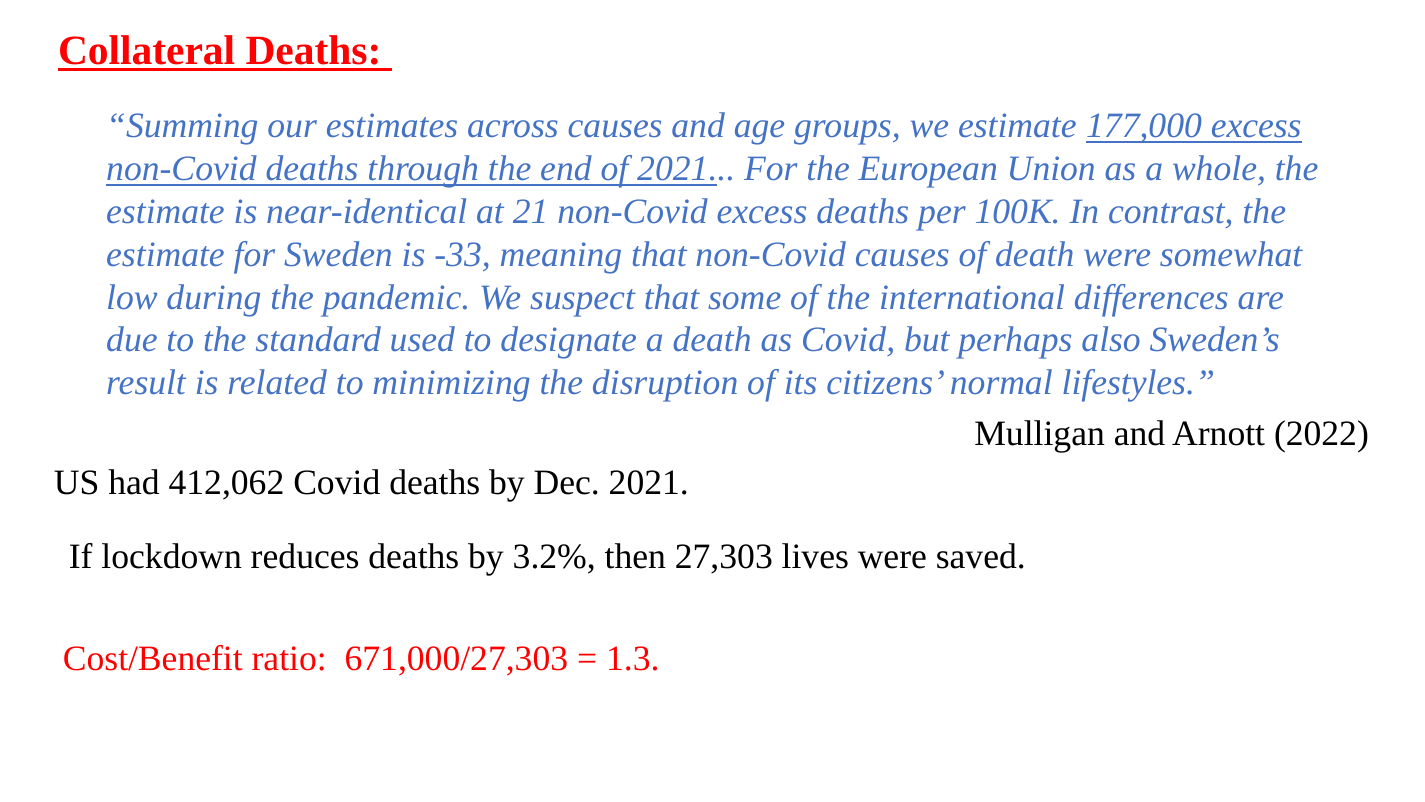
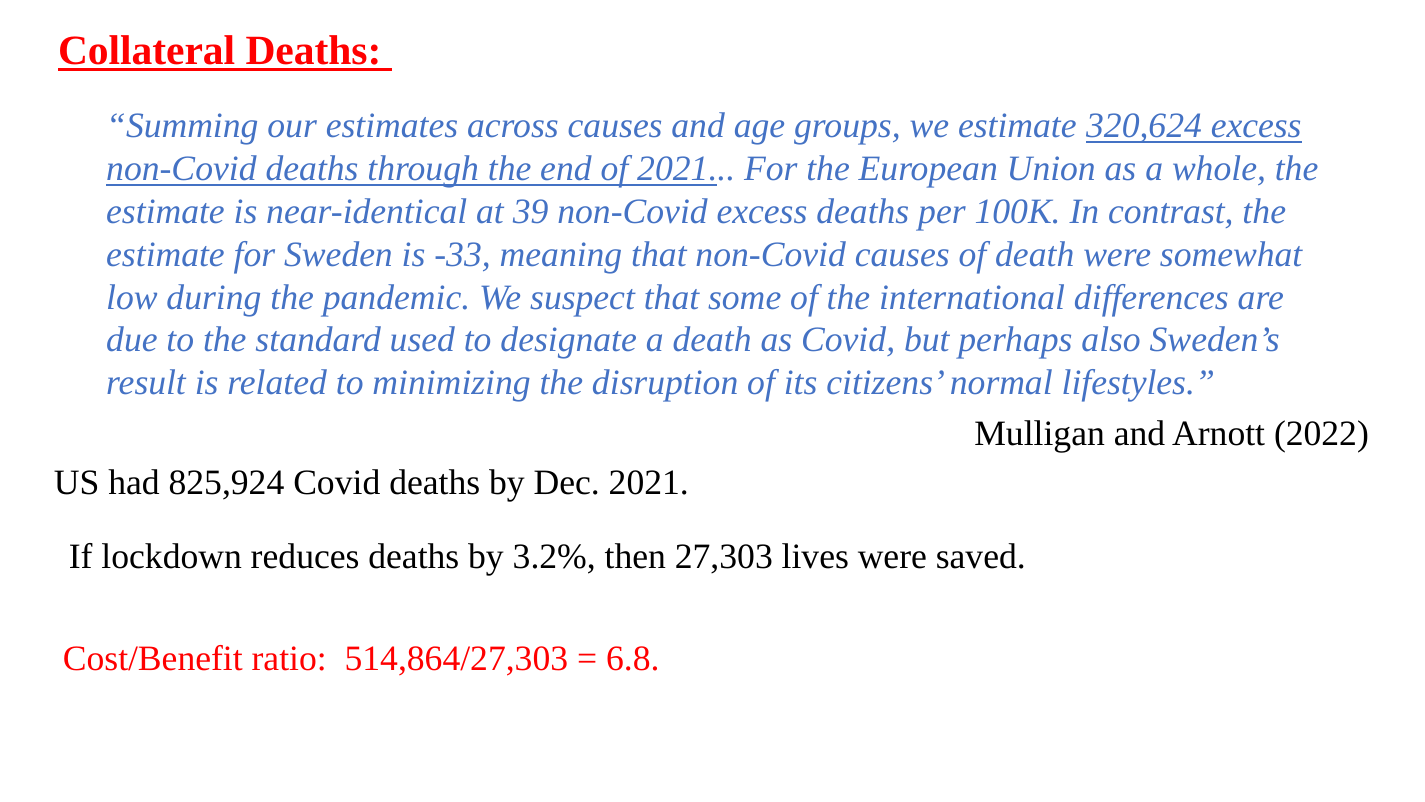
177,000: 177,000 -> 320,624
21: 21 -> 39
412,062: 412,062 -> 825,924
671,000/27,303: 671,000/27,303 -> 514,864/27,303
1.3: 1.3 -> 6.8
